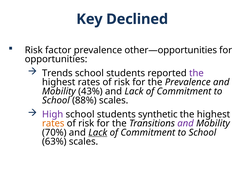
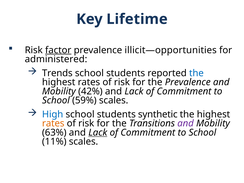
Declined: Declined -> Lifetime
factor underline: none -> present
other—opportunities: other—opportunities -> illicit—opportunities
opportunities: opportunities -> administered
the at (196, 73) colour: purple -> blue
43%: 43% -> 42%
88%: 88% -> 59%
High colour: purple -> blue
70%: 70% -> 63%
63%: 63% -> 11%
